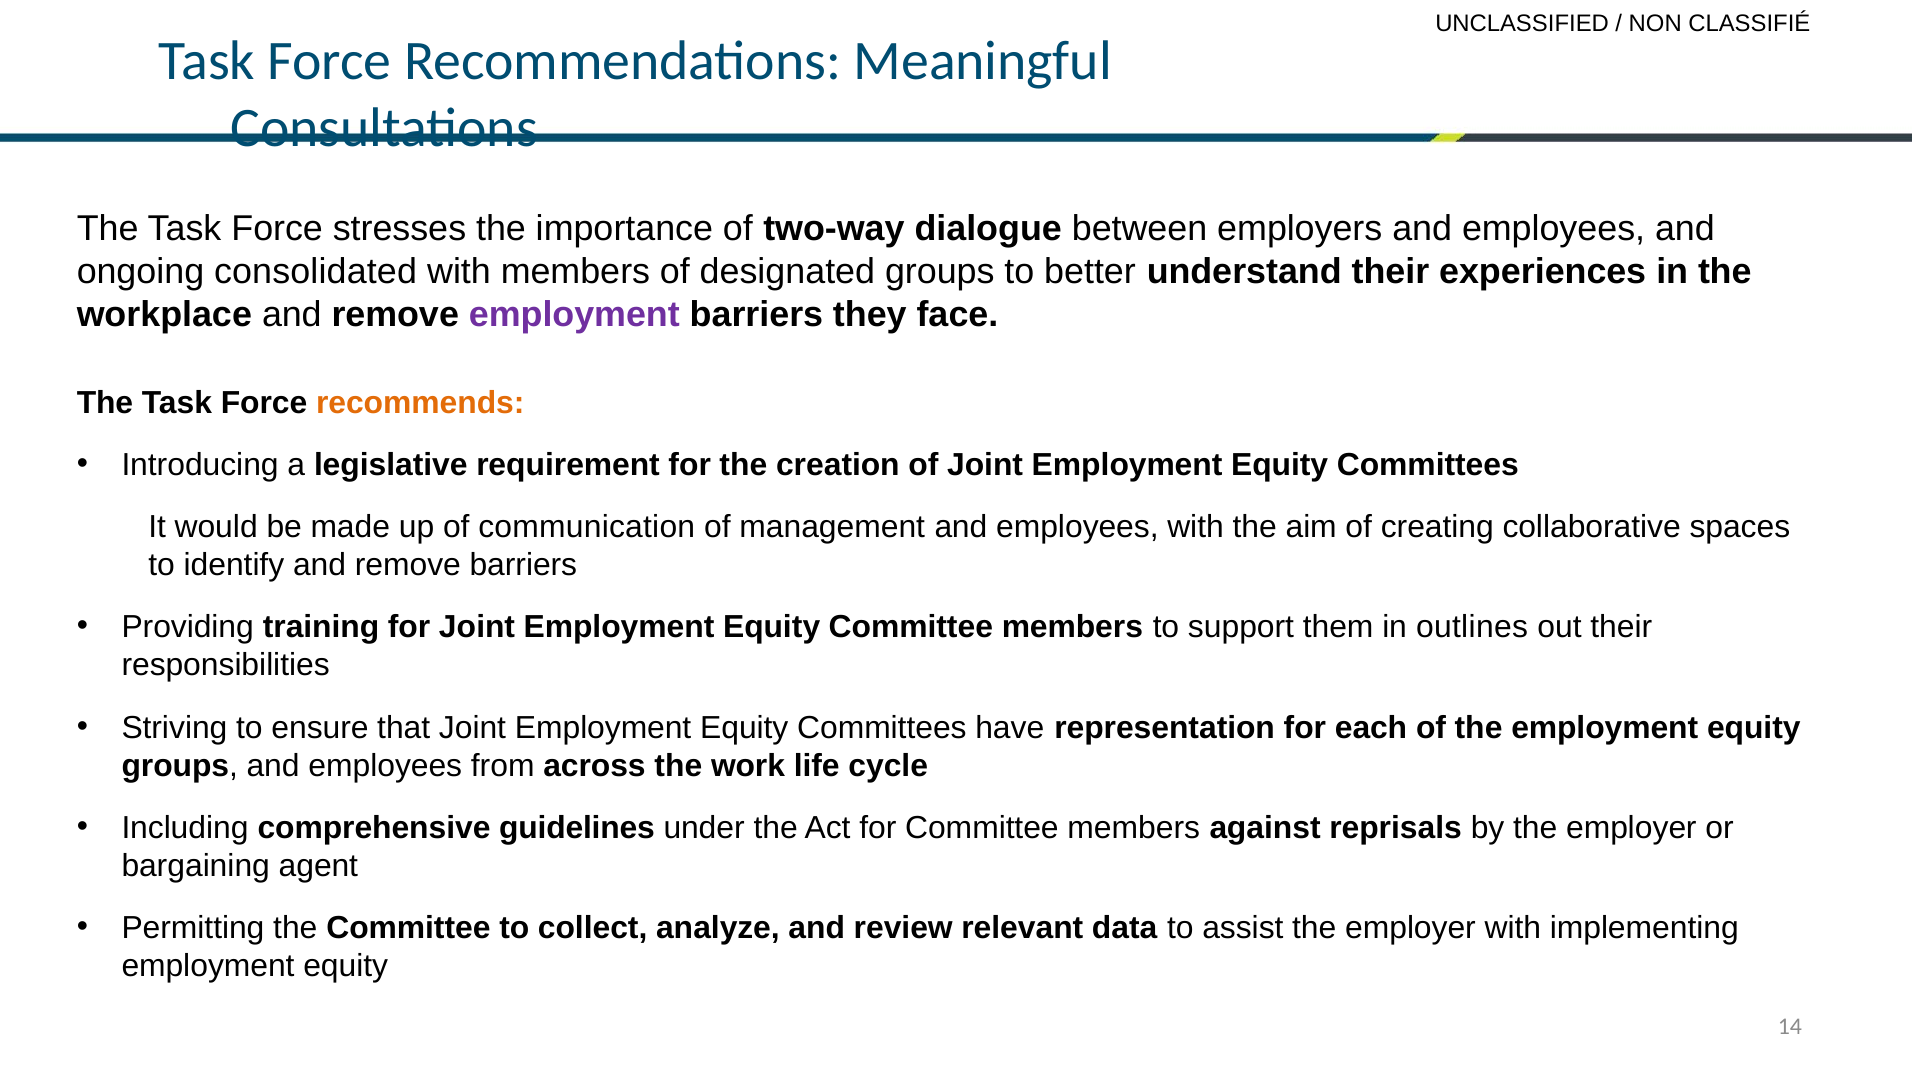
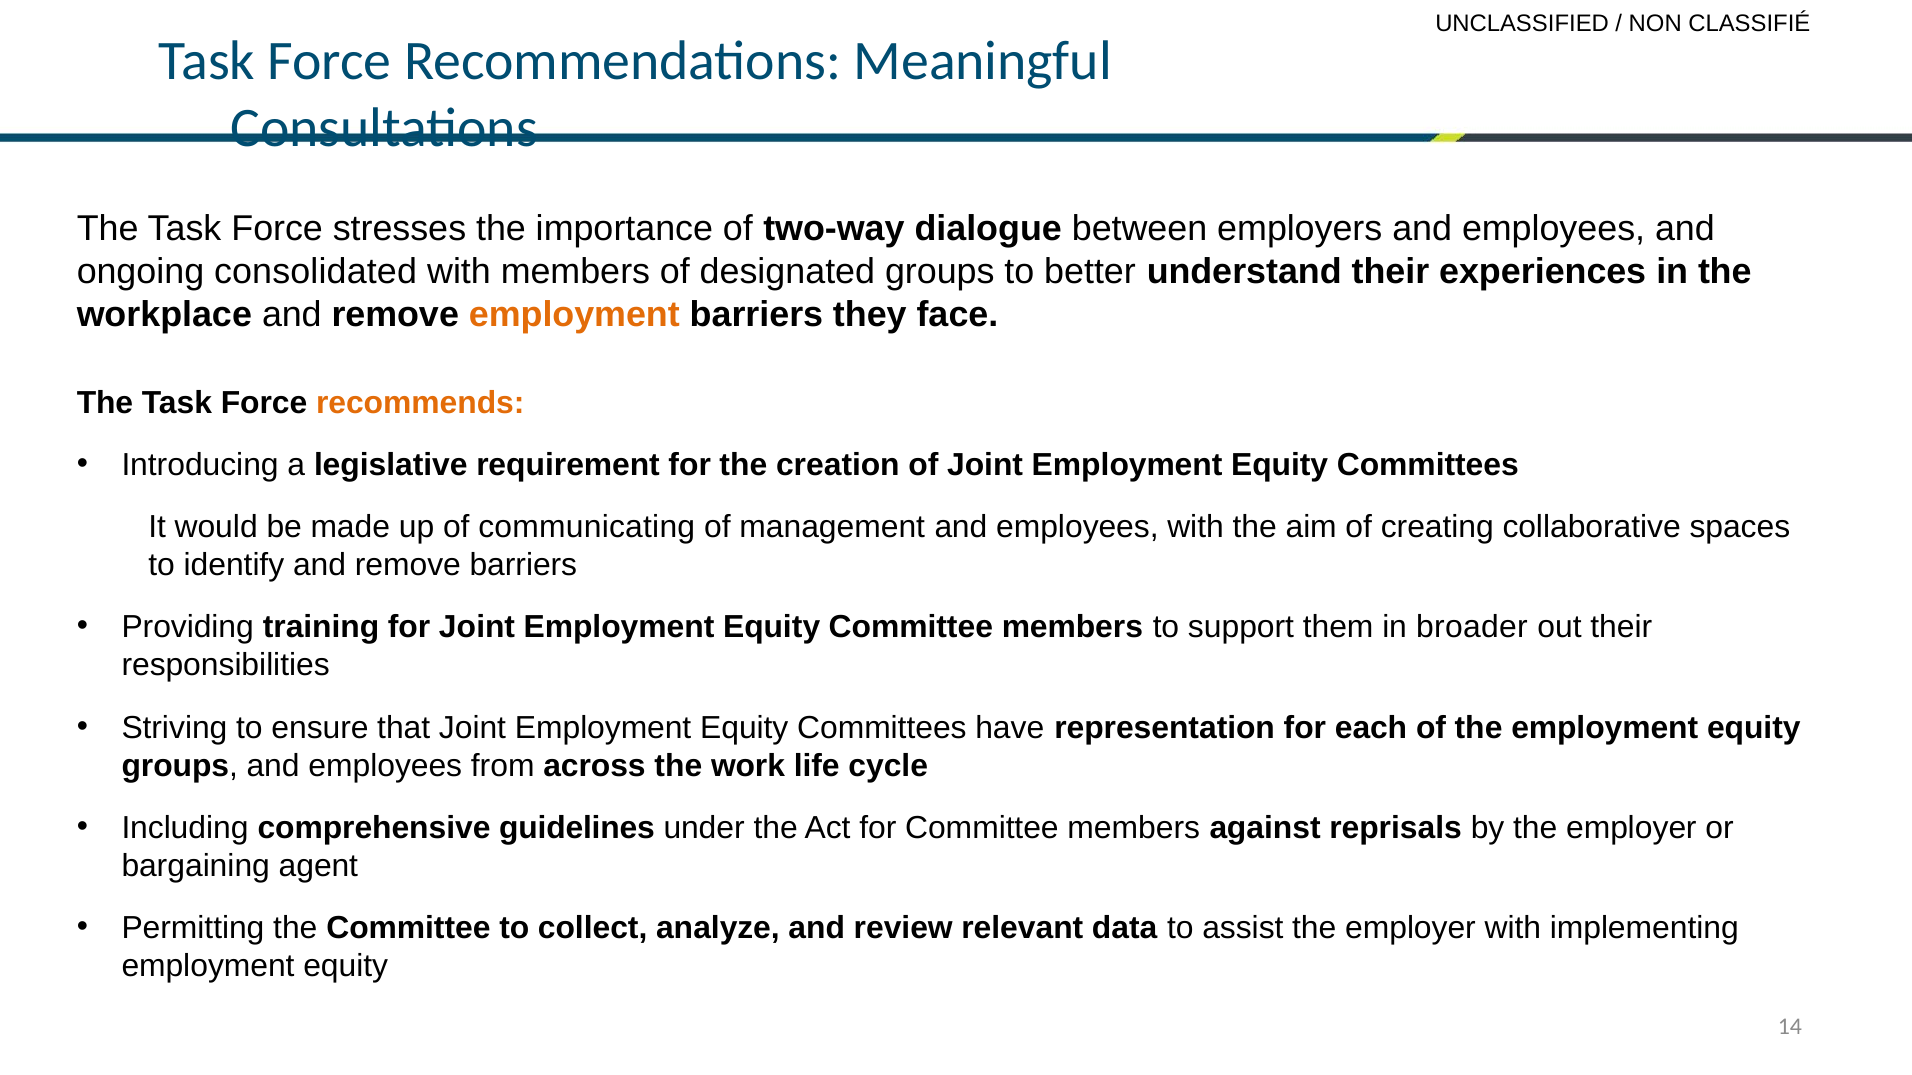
employment at (574, 315) colour: purple -> orange
communication: communication -> communicating
outlines: outlines -> broader
